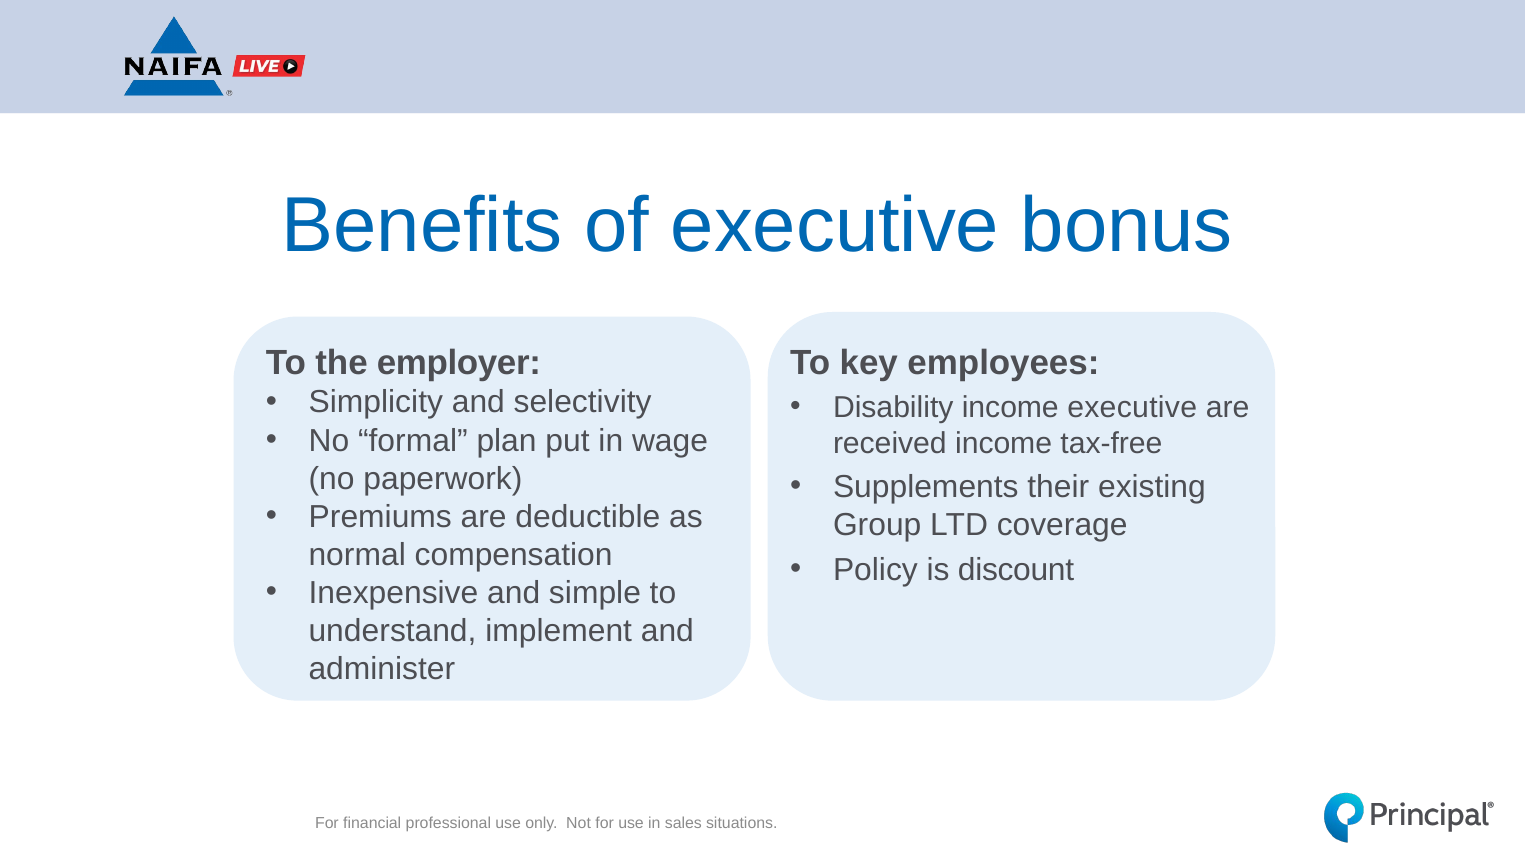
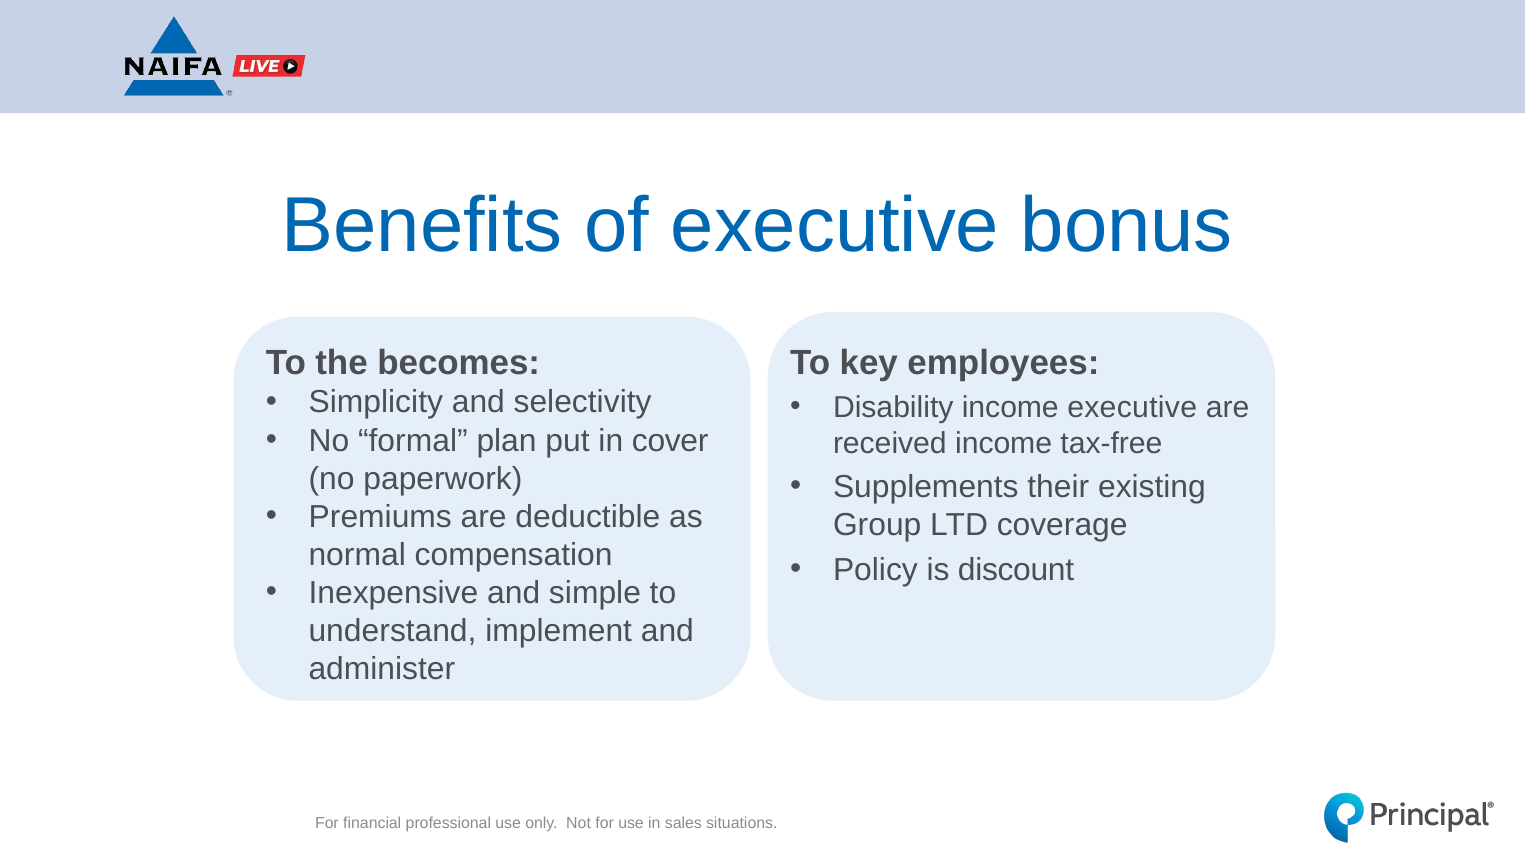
employer: employer -> becomes
wage: wage -> cover
